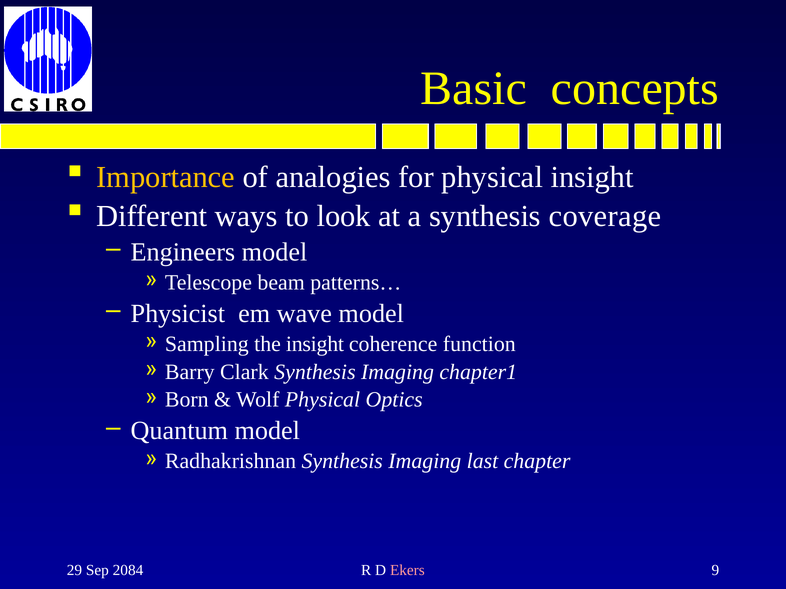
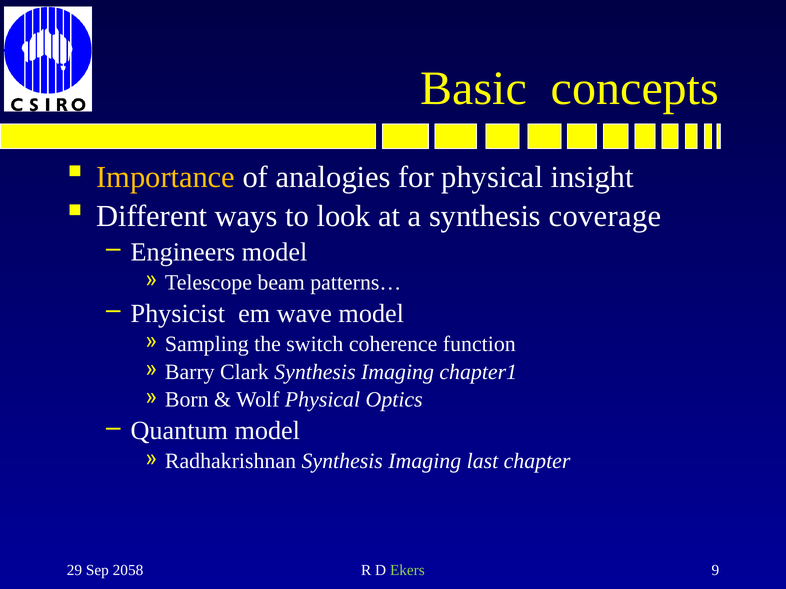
the insight: insight -> switch
2084: 2084 -> 2058
Ekers colour: pink -> light green
